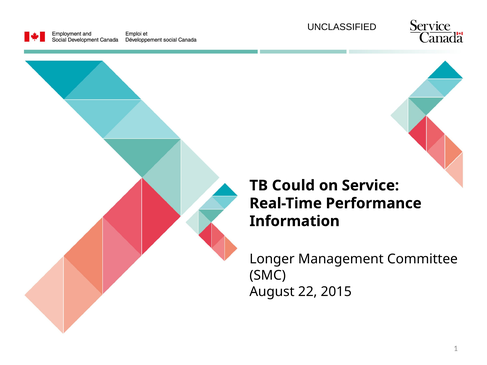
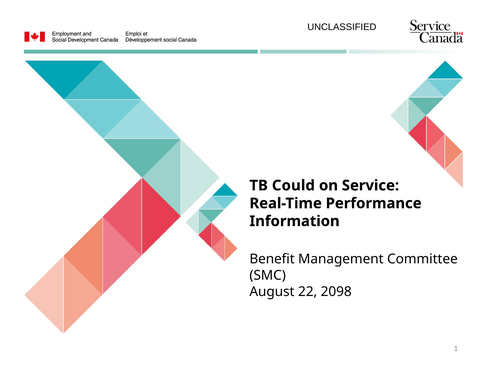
Longer: Longer -> Benefit
2015: 2015 -> 2098
